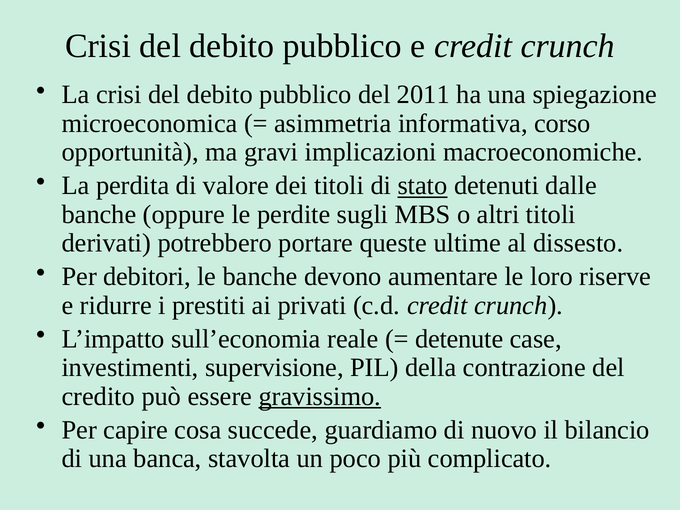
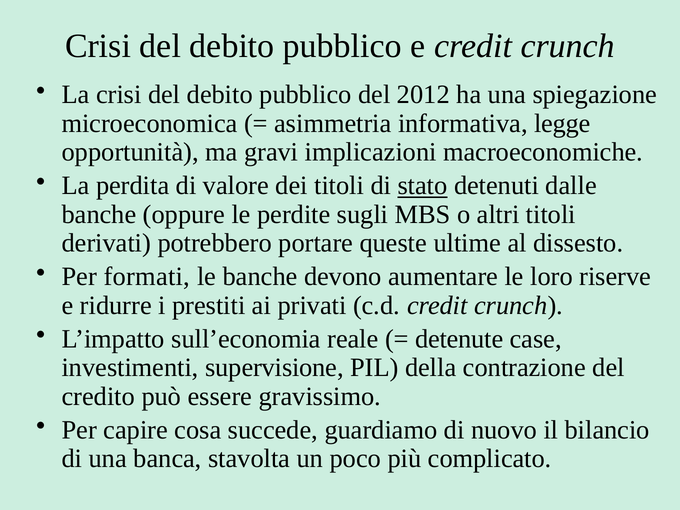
2011: 2011 -> 2012
corso: corso -> legge
debitori: debitori -> formati
gravissimo underline: present -> none
